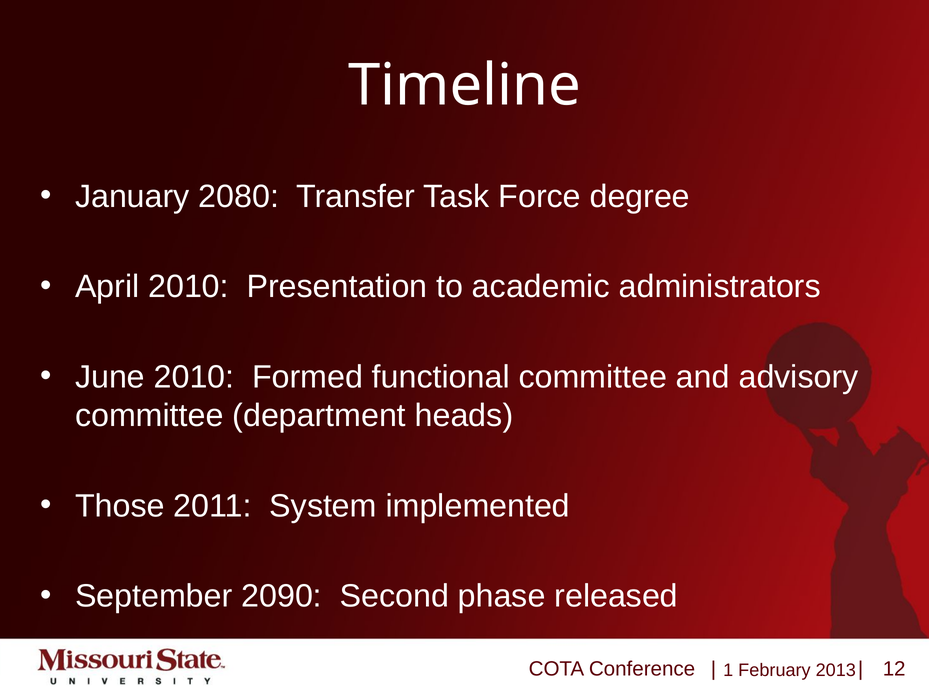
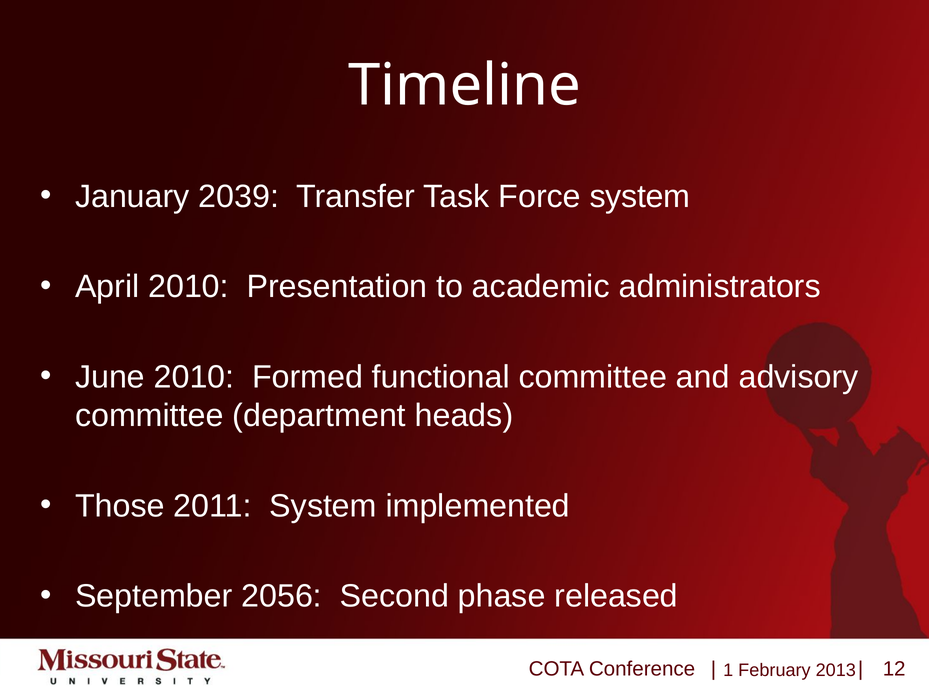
2080: 2080 -> 2039
Force degree: degree -> system
2090: 2090 -> 2056
